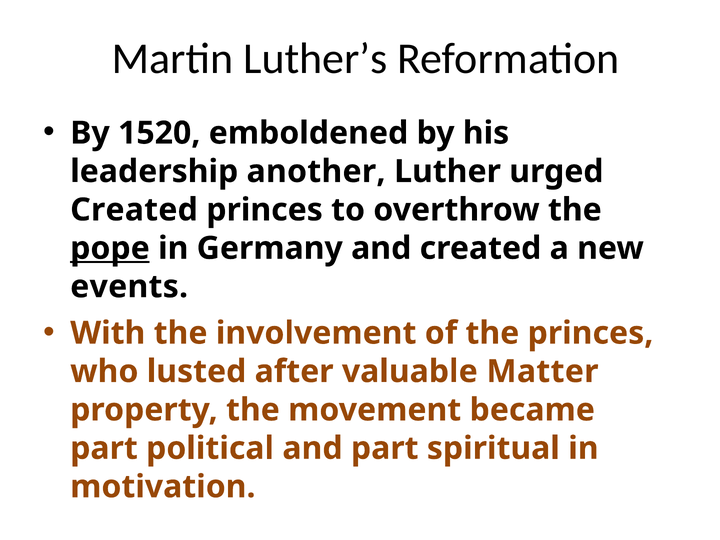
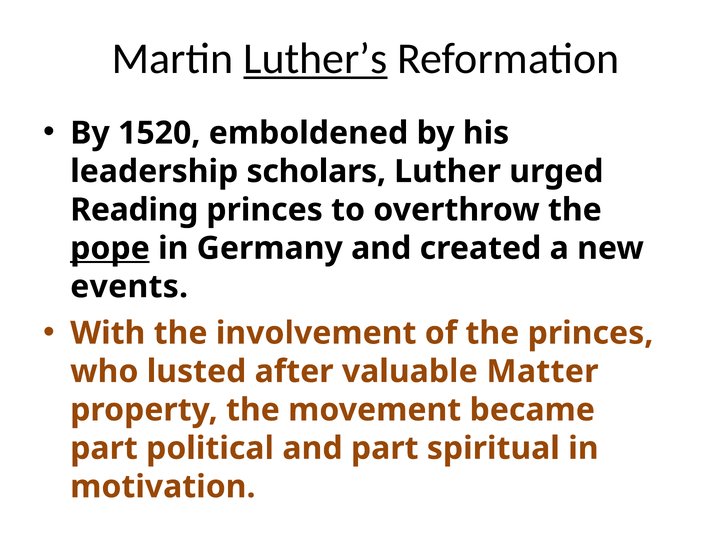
Luther’s underline: none -> present
another: another -> scholars
Created at (134, 210): Created -> Reading
